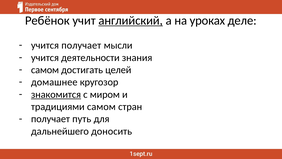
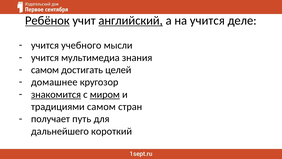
Ребёнок underline: none -> present
на уроках: уроках -> учится
учится получает: получает -> учебного
деятельности: деятельности -> мультимедиа
миром underline: none -> present
доносить: доносить -> короткий
